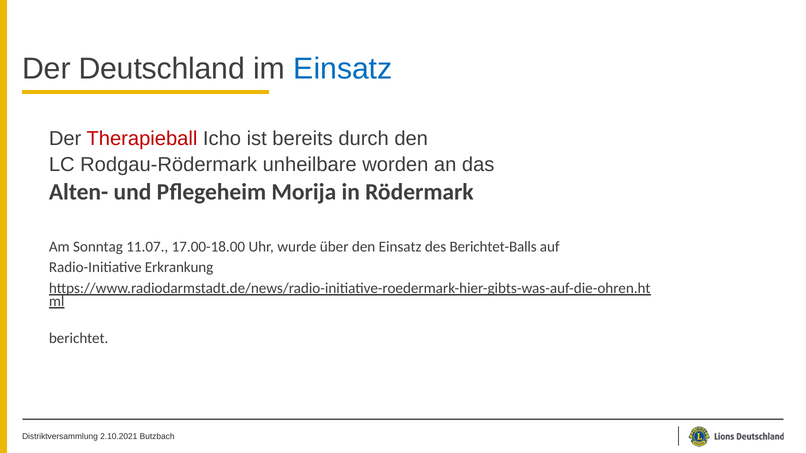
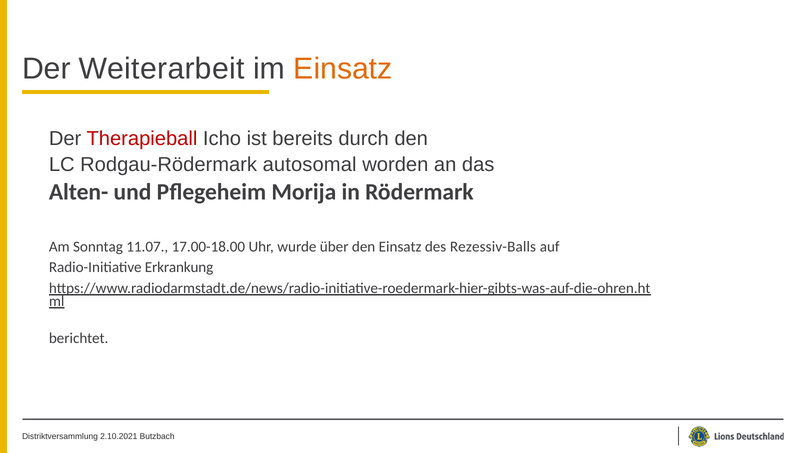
Deutschland: Deutschland -> Weiterarbeit
Einsatz at (343, 69) colour: blue -> orange
unheilbare: unheilbare -> autosomal
Berichtet-Balls: Berichtet-Balls -> Rezessiv-Balls
